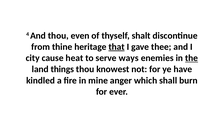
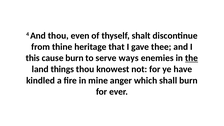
that underline: present -> none
city: city -> this
cause heat: heat -> burn
